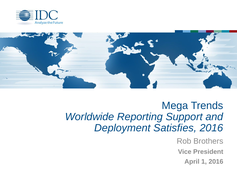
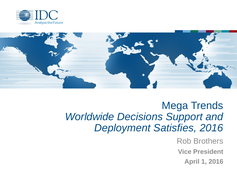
Reporting: Reporting -> Decisions
